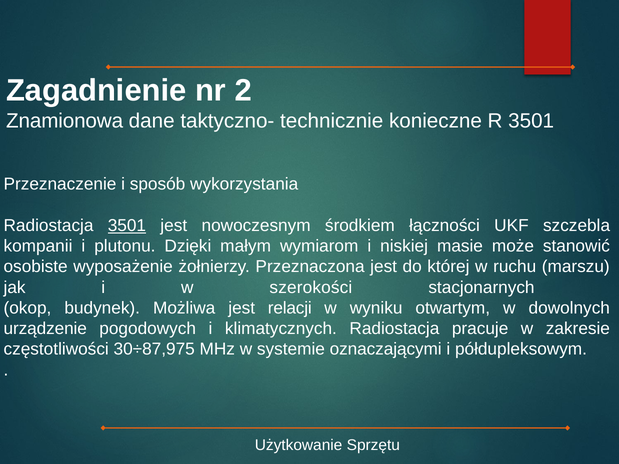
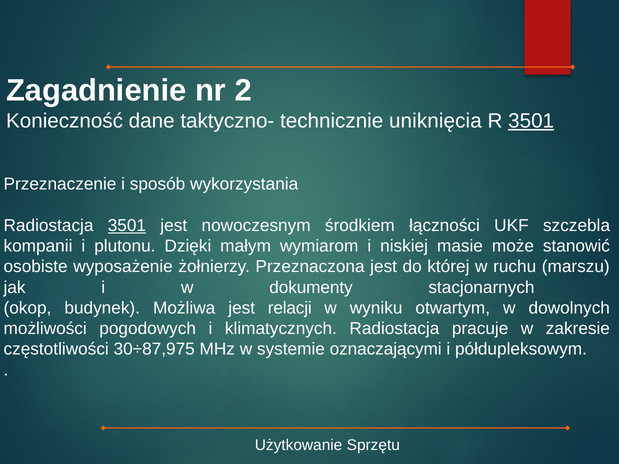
Znamionowa: Znamionowa -> Konieczność
konieczne: konieczne -> uniknięcia
3501 at (531, 121) underline: none -> present
szerokości: szerokości -> dokumenty
urządzenie: urządzenie -> możliwości
